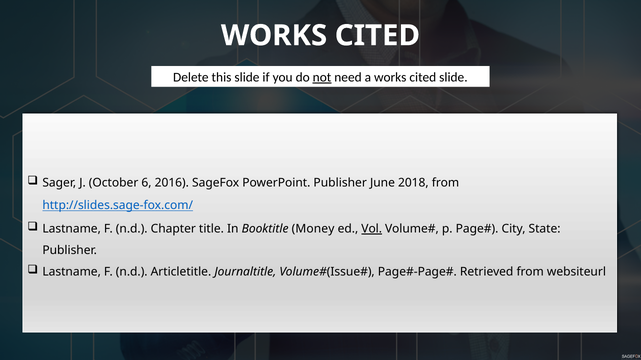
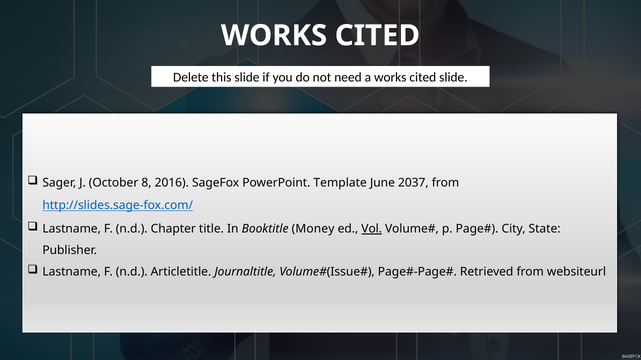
not underline: present -> none
6: 6 -> 8
PowerPoint Publisher: Publisher -> Template
2018: 2018 -> 2037
